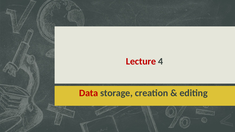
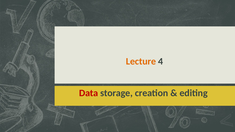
Lecture colour: red -> orange
